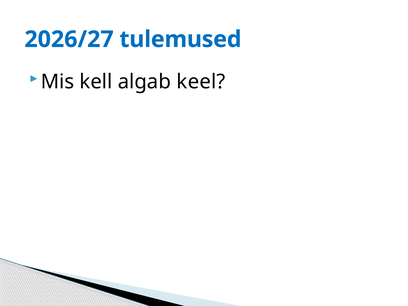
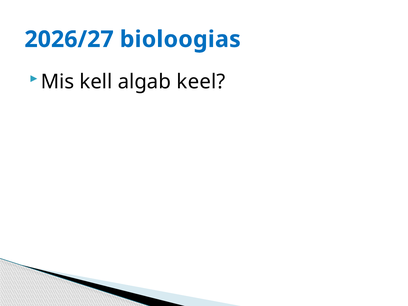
tulemused: tulemused -> bioloogias
